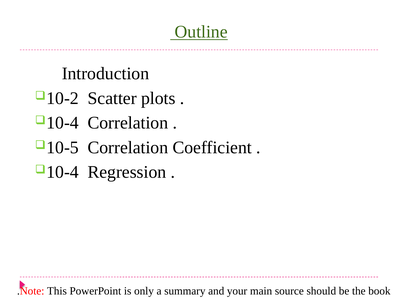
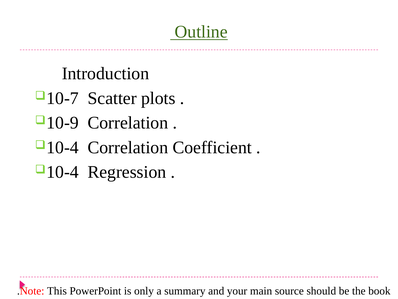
10-2: 10-2 -> 10-7
10-4 at (63, 123): 10-4 -> 10-9
10-5 at (63, 147): 10-5 -> 10-4
